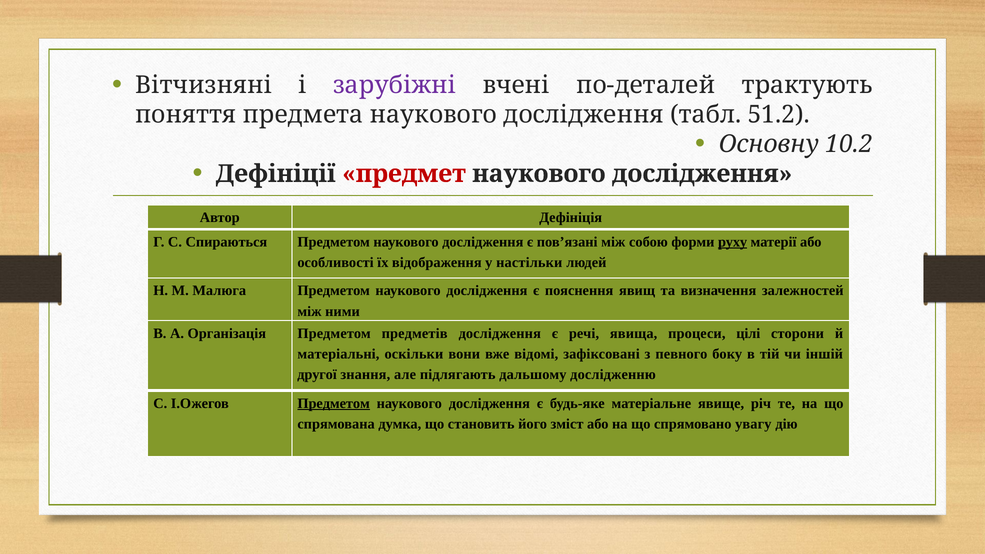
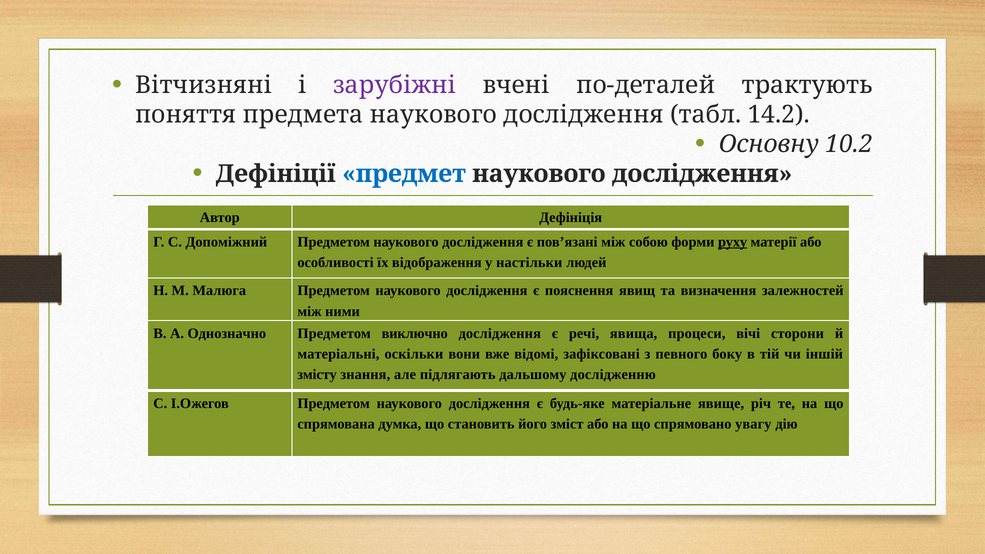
51.2: 51.2 -> 14.2
предмет colour: red -> blue
Спираються: Спираються -> Допоміжний
Організація: Організація -> Однозначно
предметів: предметів -> виключно
цілі: цілі -> вічі
другої: другої -> змісту
Предметом at (334, 403) underline: present -> none
